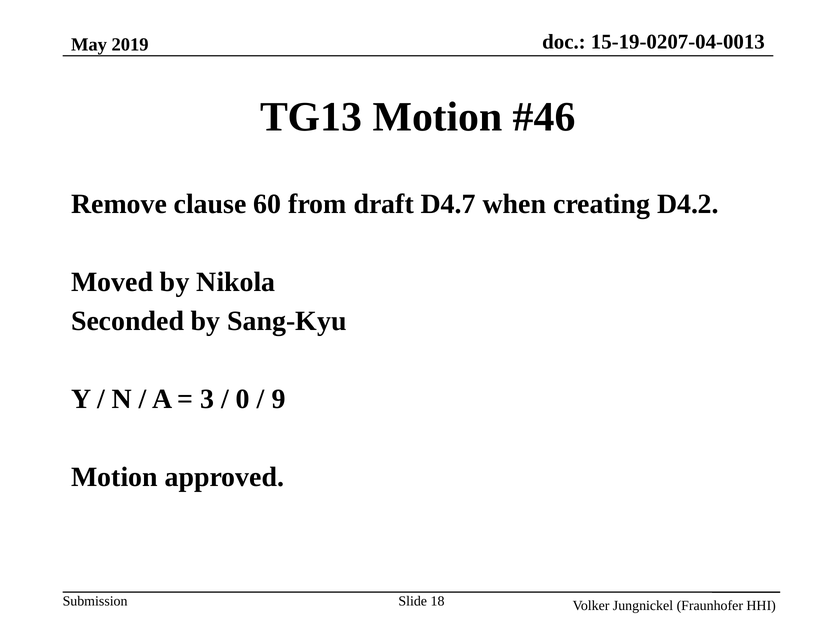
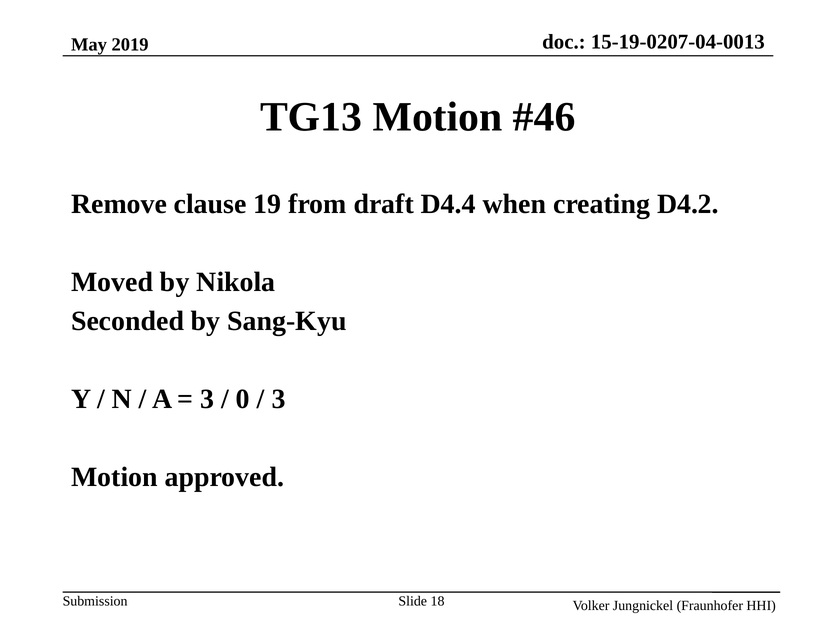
60: 60 -> 19
D4.7: D4.7 -> D4.4
9 at (279, 399): 9 -> 3
